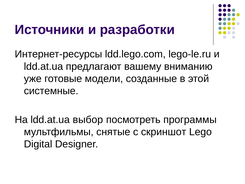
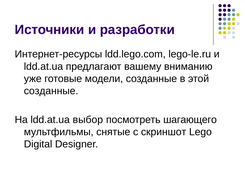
системные at (51, 91): системные -> созданные
программы: программы -> шагающего
